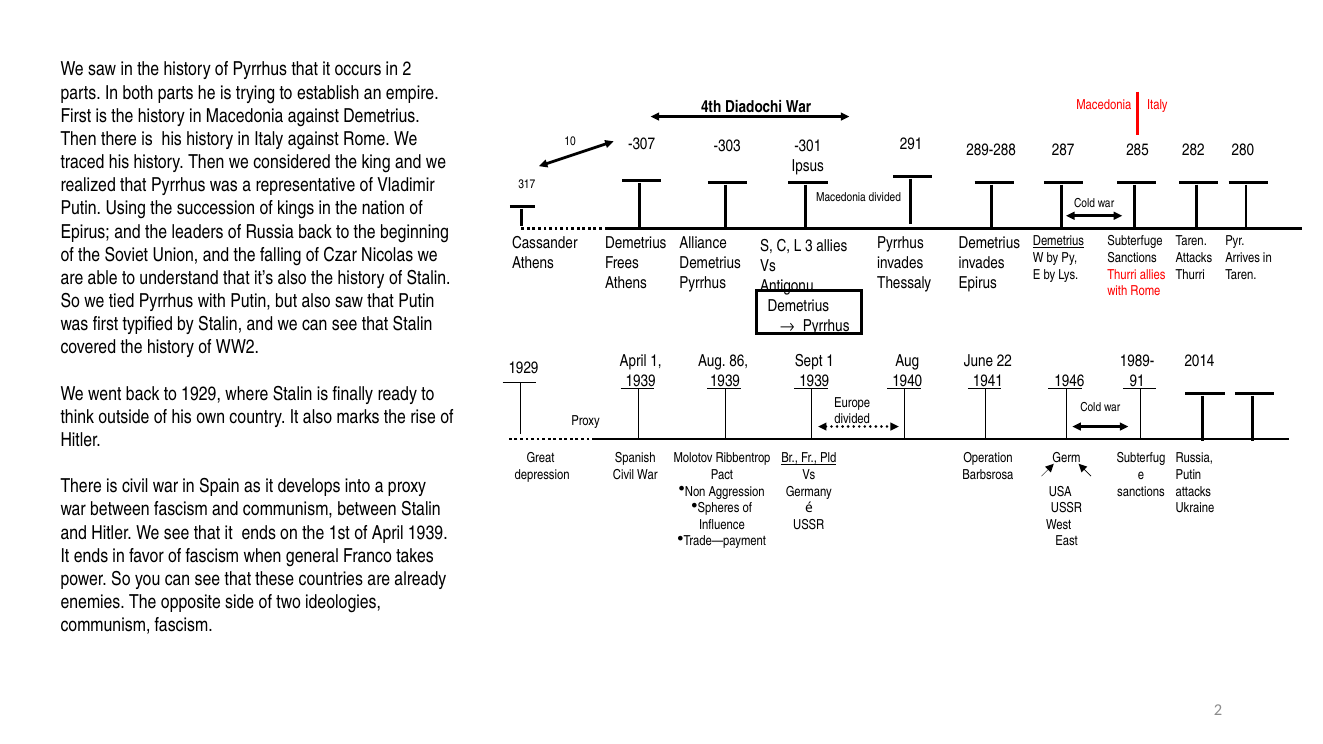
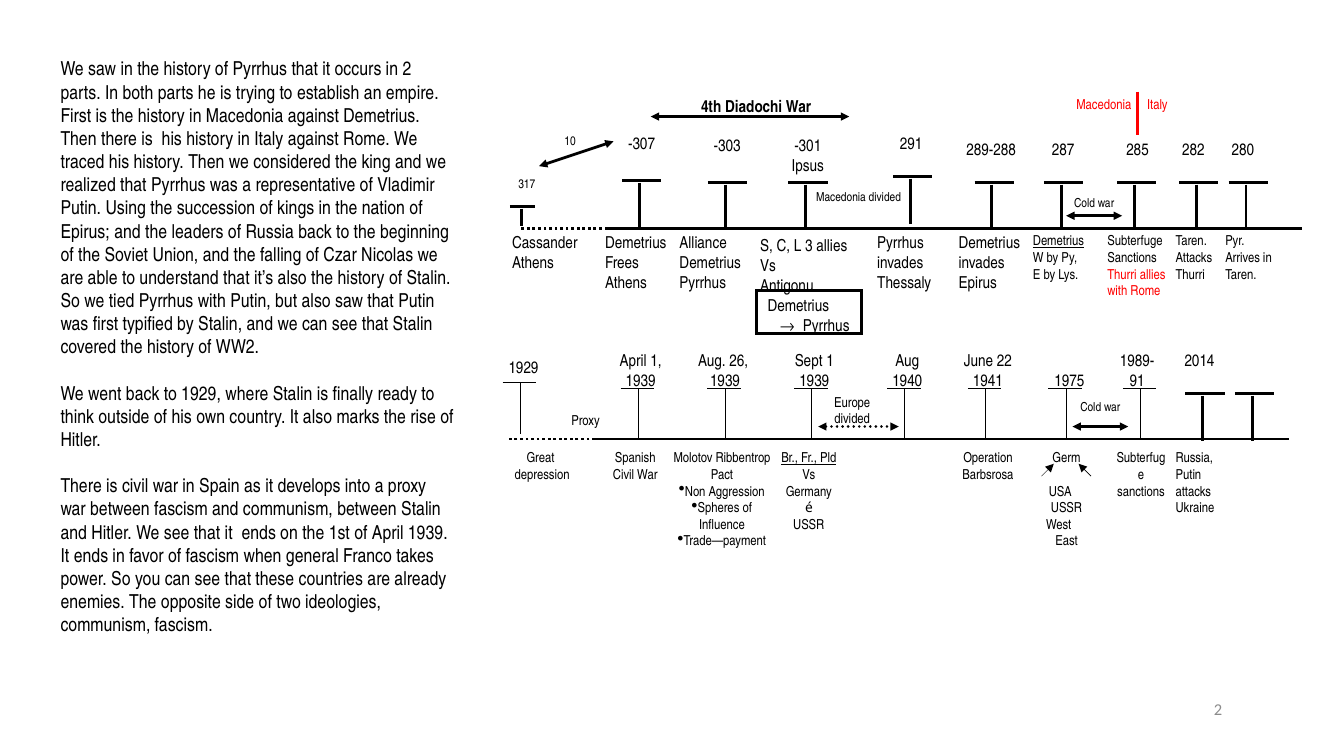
86: 86 -> 26
1946: 1946 -> 1975
